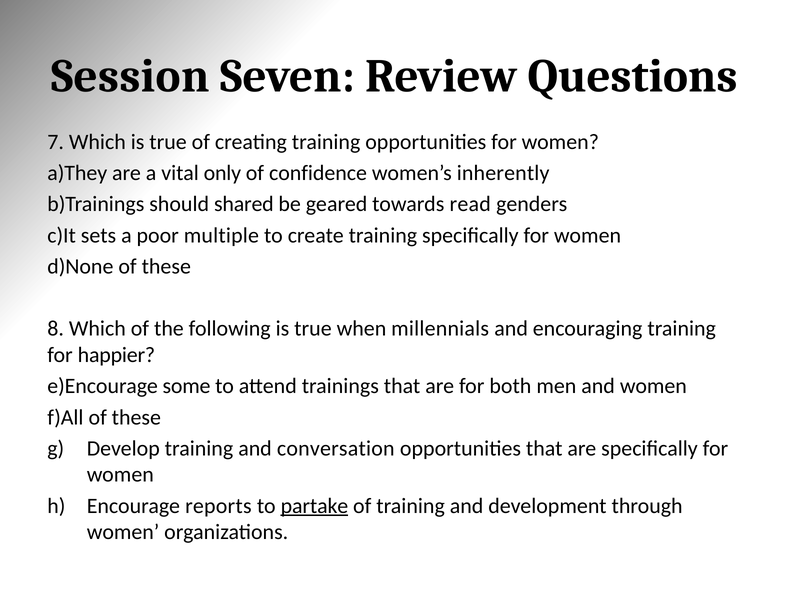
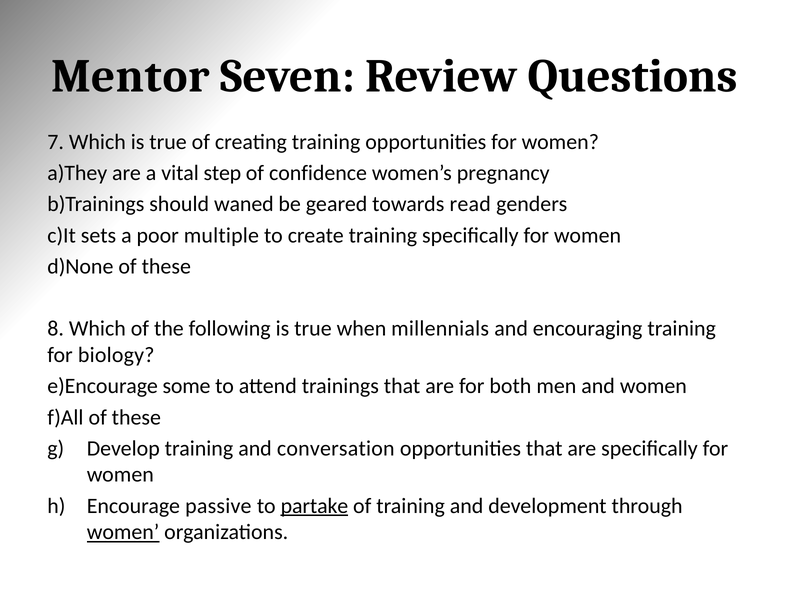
Session: Session -> Mentor
only: only -> step
inherently: inherently -> pregnancy
shared: shared -> waned
happier: happier -> biology
reports: reports -> passive
women at (123, 532) underline: none -> present
